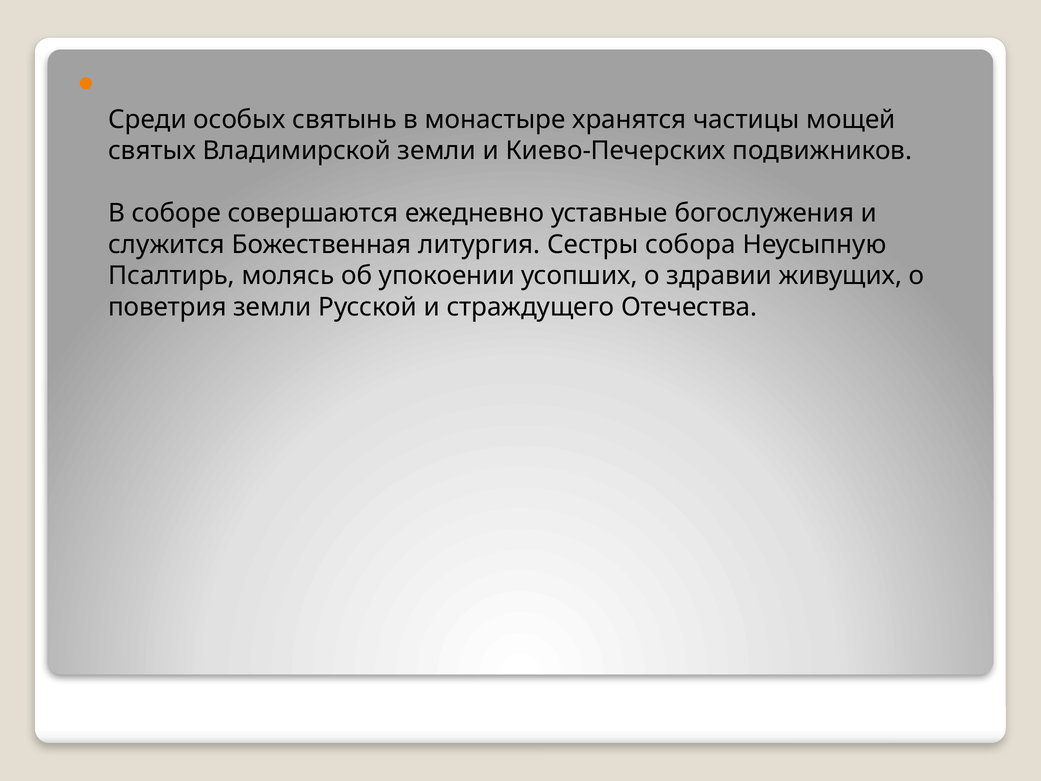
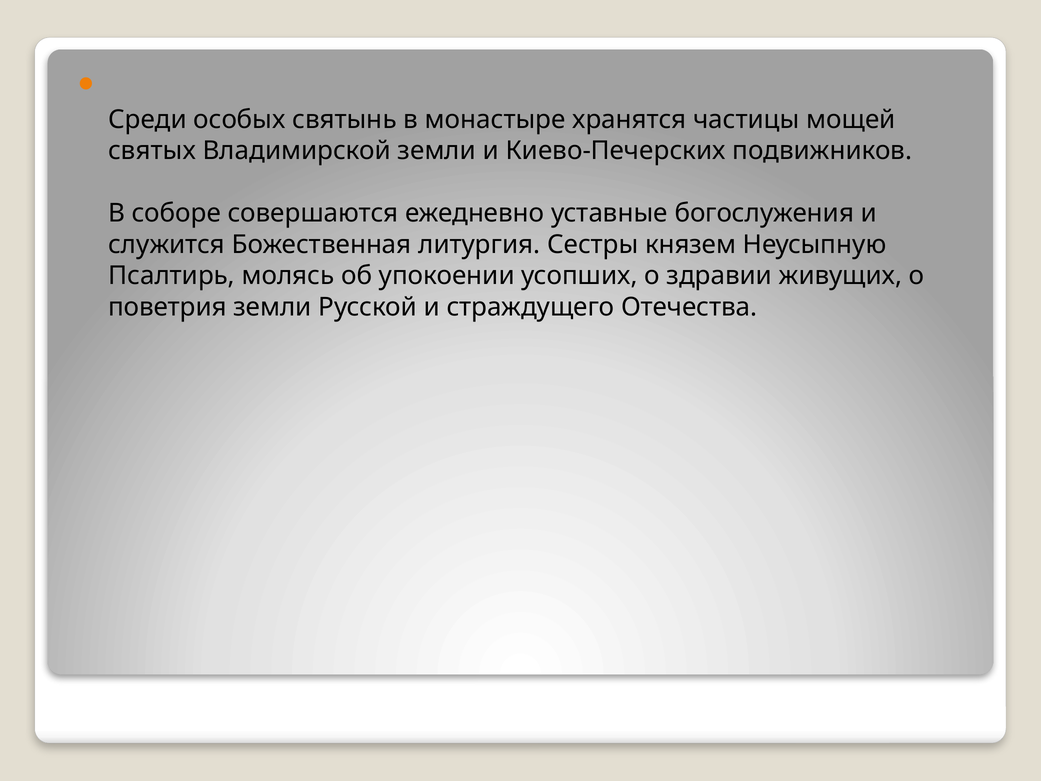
собора: собора -> князем
